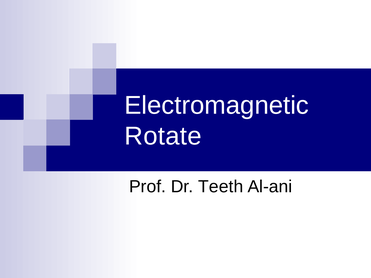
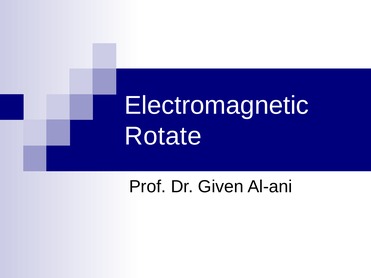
Teeth: Teeth -> Given
